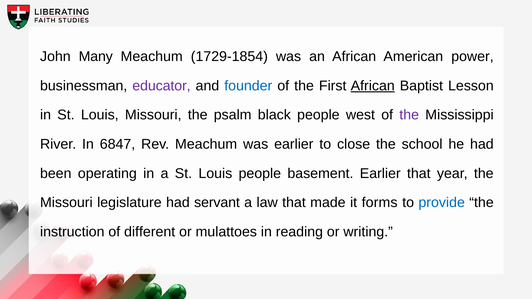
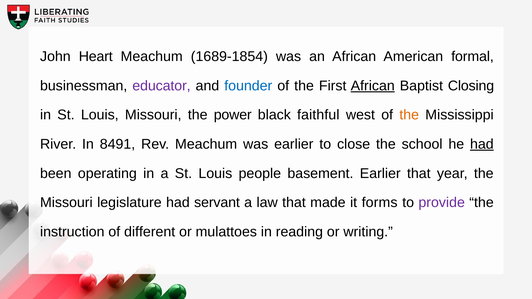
Many: Many -> Heart
1729-1854: 1729-1854 -> 1689-1854
power: power -> formal
Lesson: Lesson -> Closing
psalm: psalm -> power
black people: people -> faithful
the at (409, 115) colour: purple -> orange
6847: 6847 -> 8491
had at (482, 144) underline: none -> present
provide colour: blue -> purple
